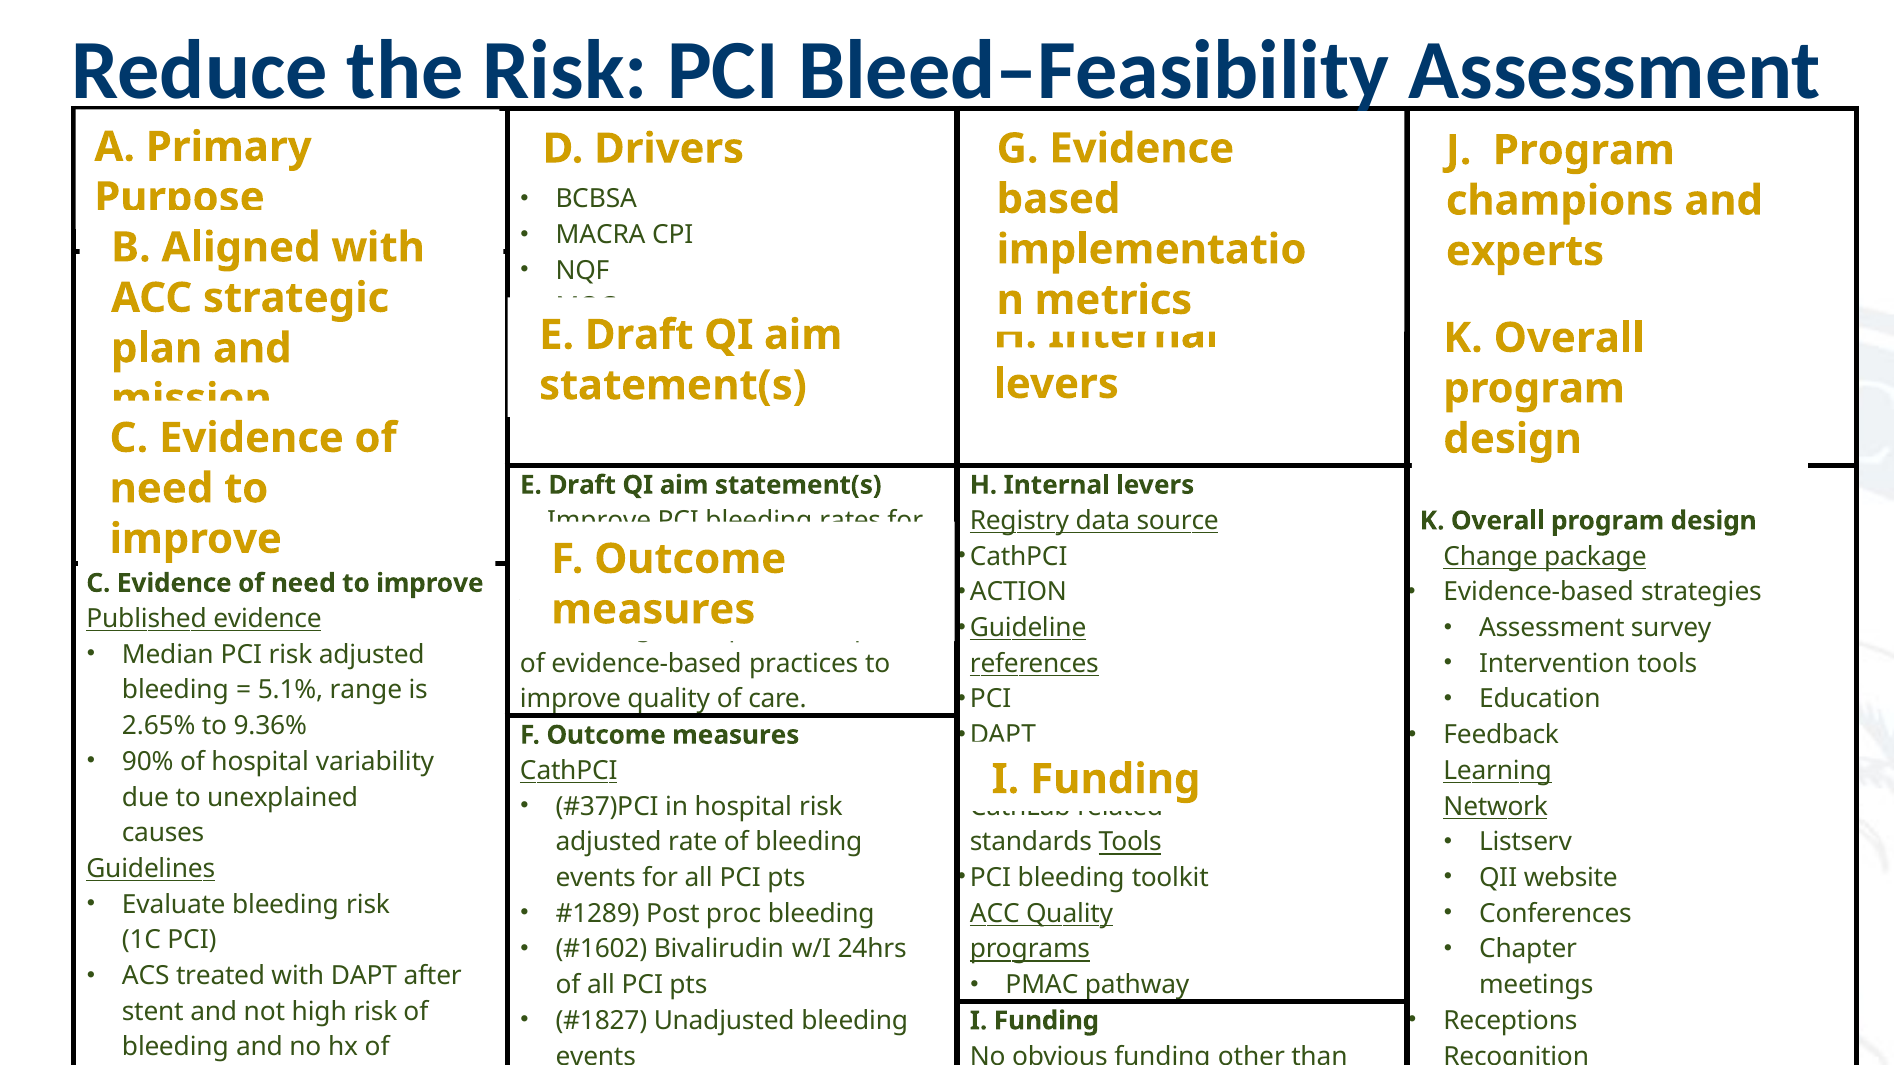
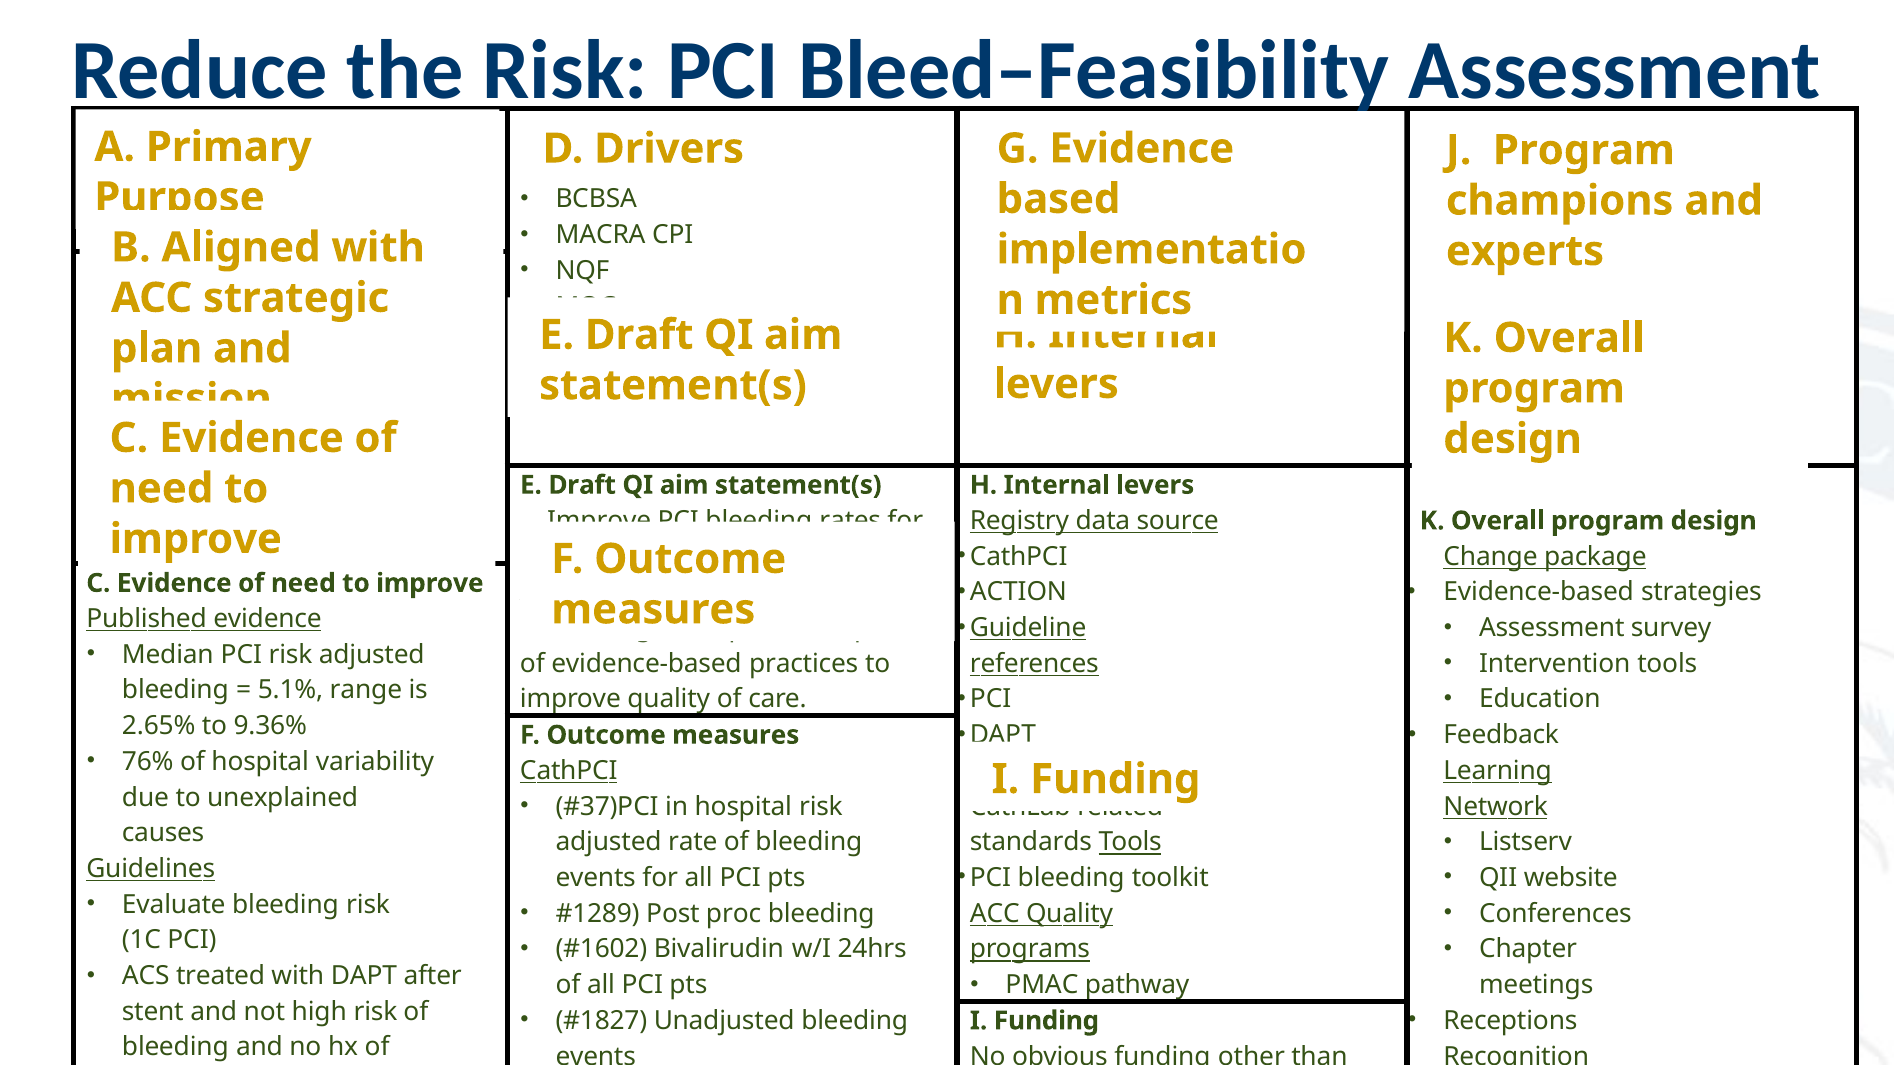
90%: 90% -> 76%
